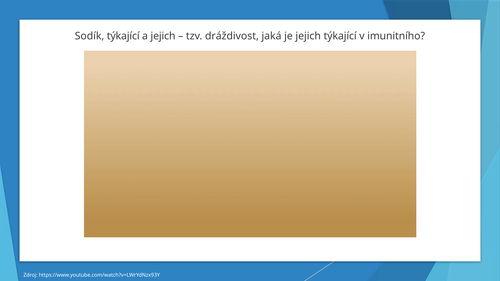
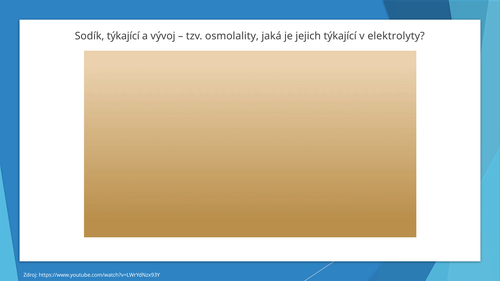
a jejich: jejich -> vývoj
dráždivost: dráždivost -> osmolality
imunitního: imunitního -> elektrolyty
